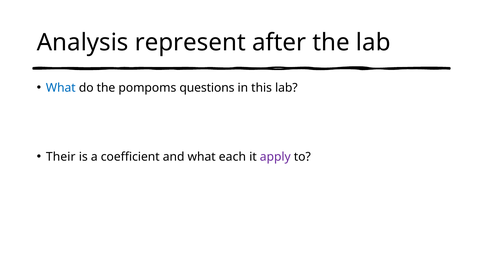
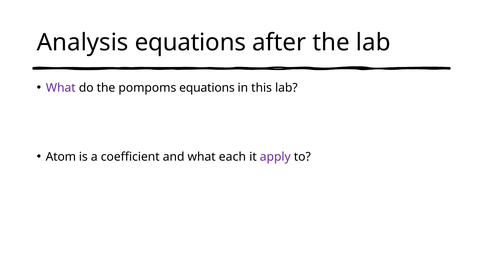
Analysis represent: represent -> equations
What at (61, 88) colour: blue -> purple
pompoms questions: questions -> equations
Their: Their -> Atom
